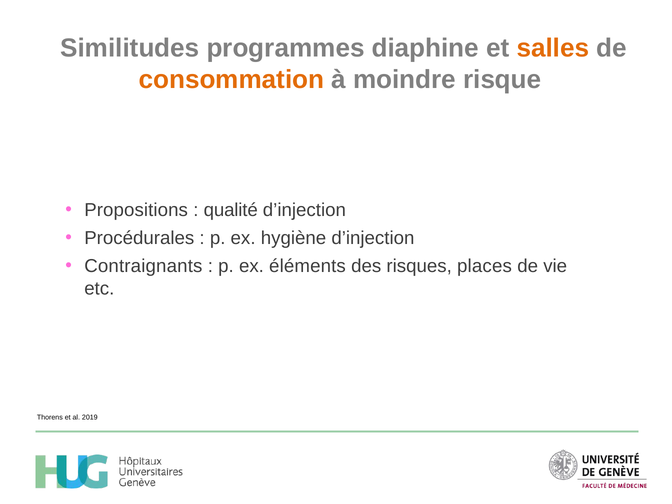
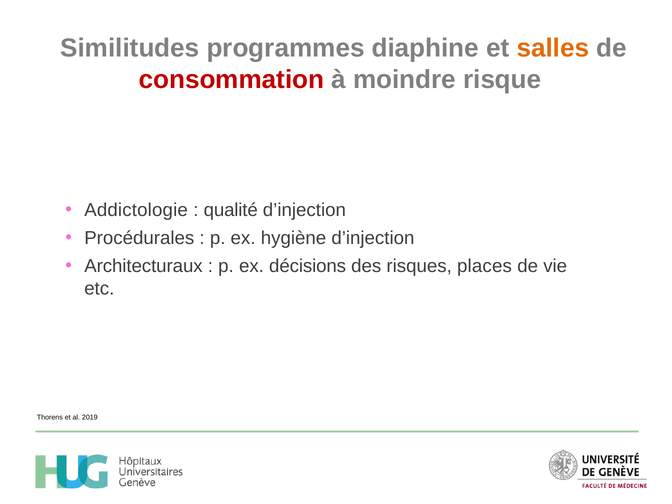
consommation colour: orange -> red
Propositions: Propositions -> Addictologie
Contraignants: Contraignants -> Architecturaux
éléments: éléments -> décisions
